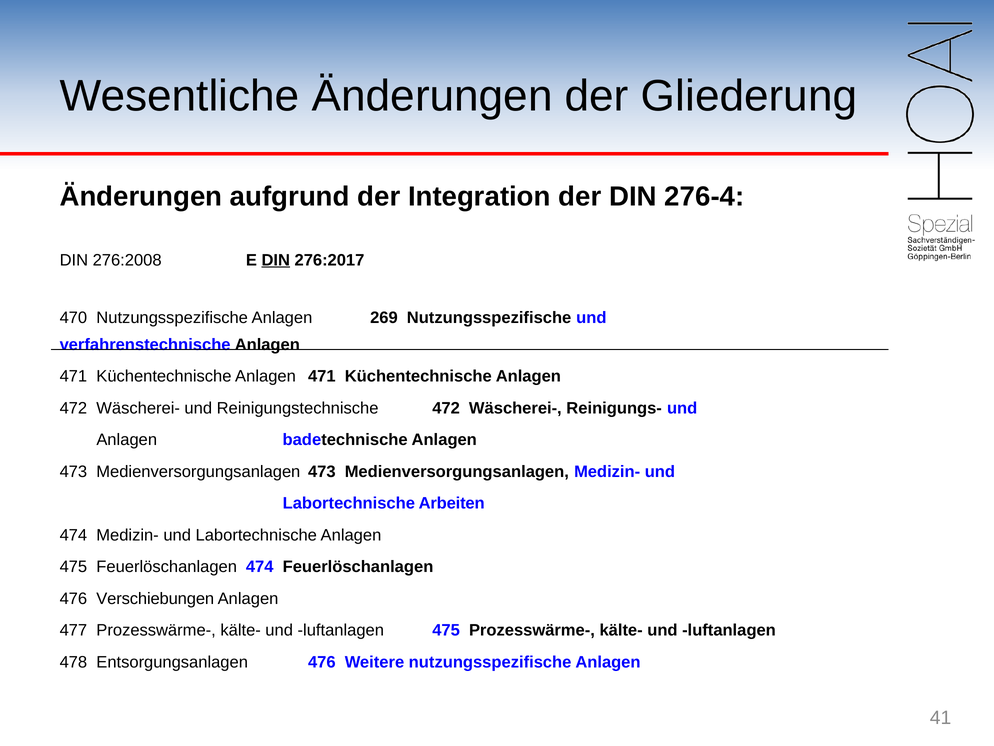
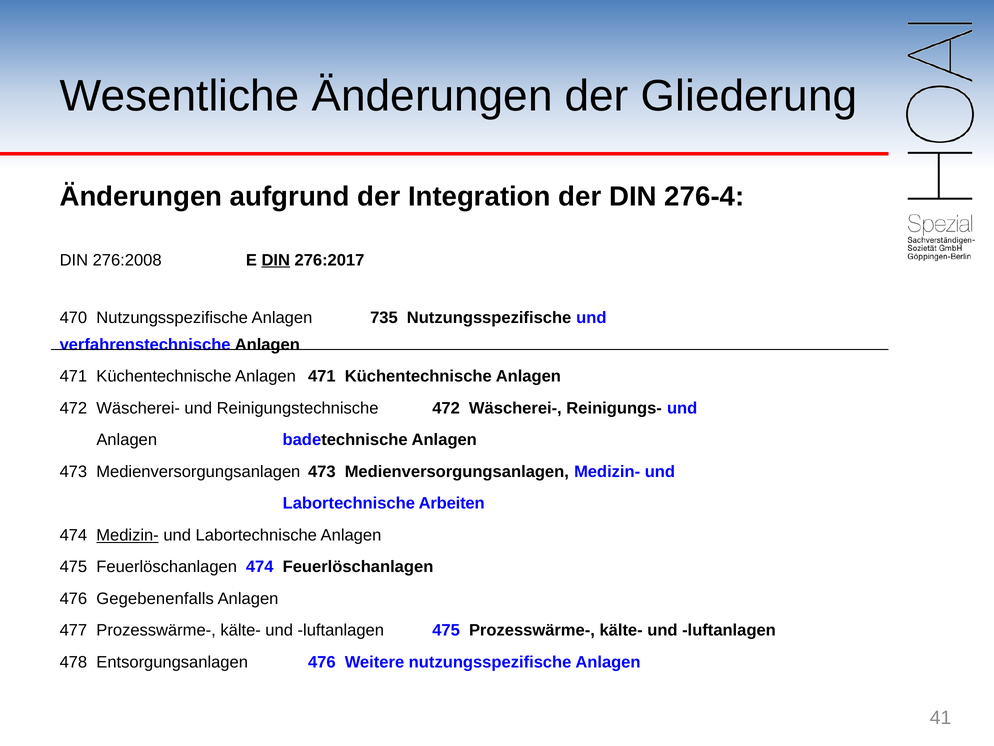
269: 269 -> 735
Medizin- at (128, 535) underline: none -> present
Verschiebungen: Verschiebungen -> Gegebenenfalls
